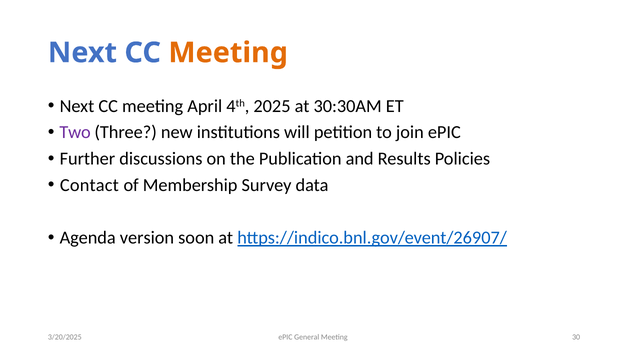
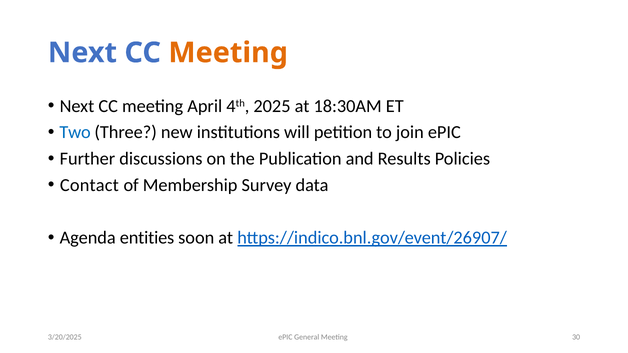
30:30AM: 30:30AM -> 18:30AM
Two colour: purple -> blue
version: version -> entities
